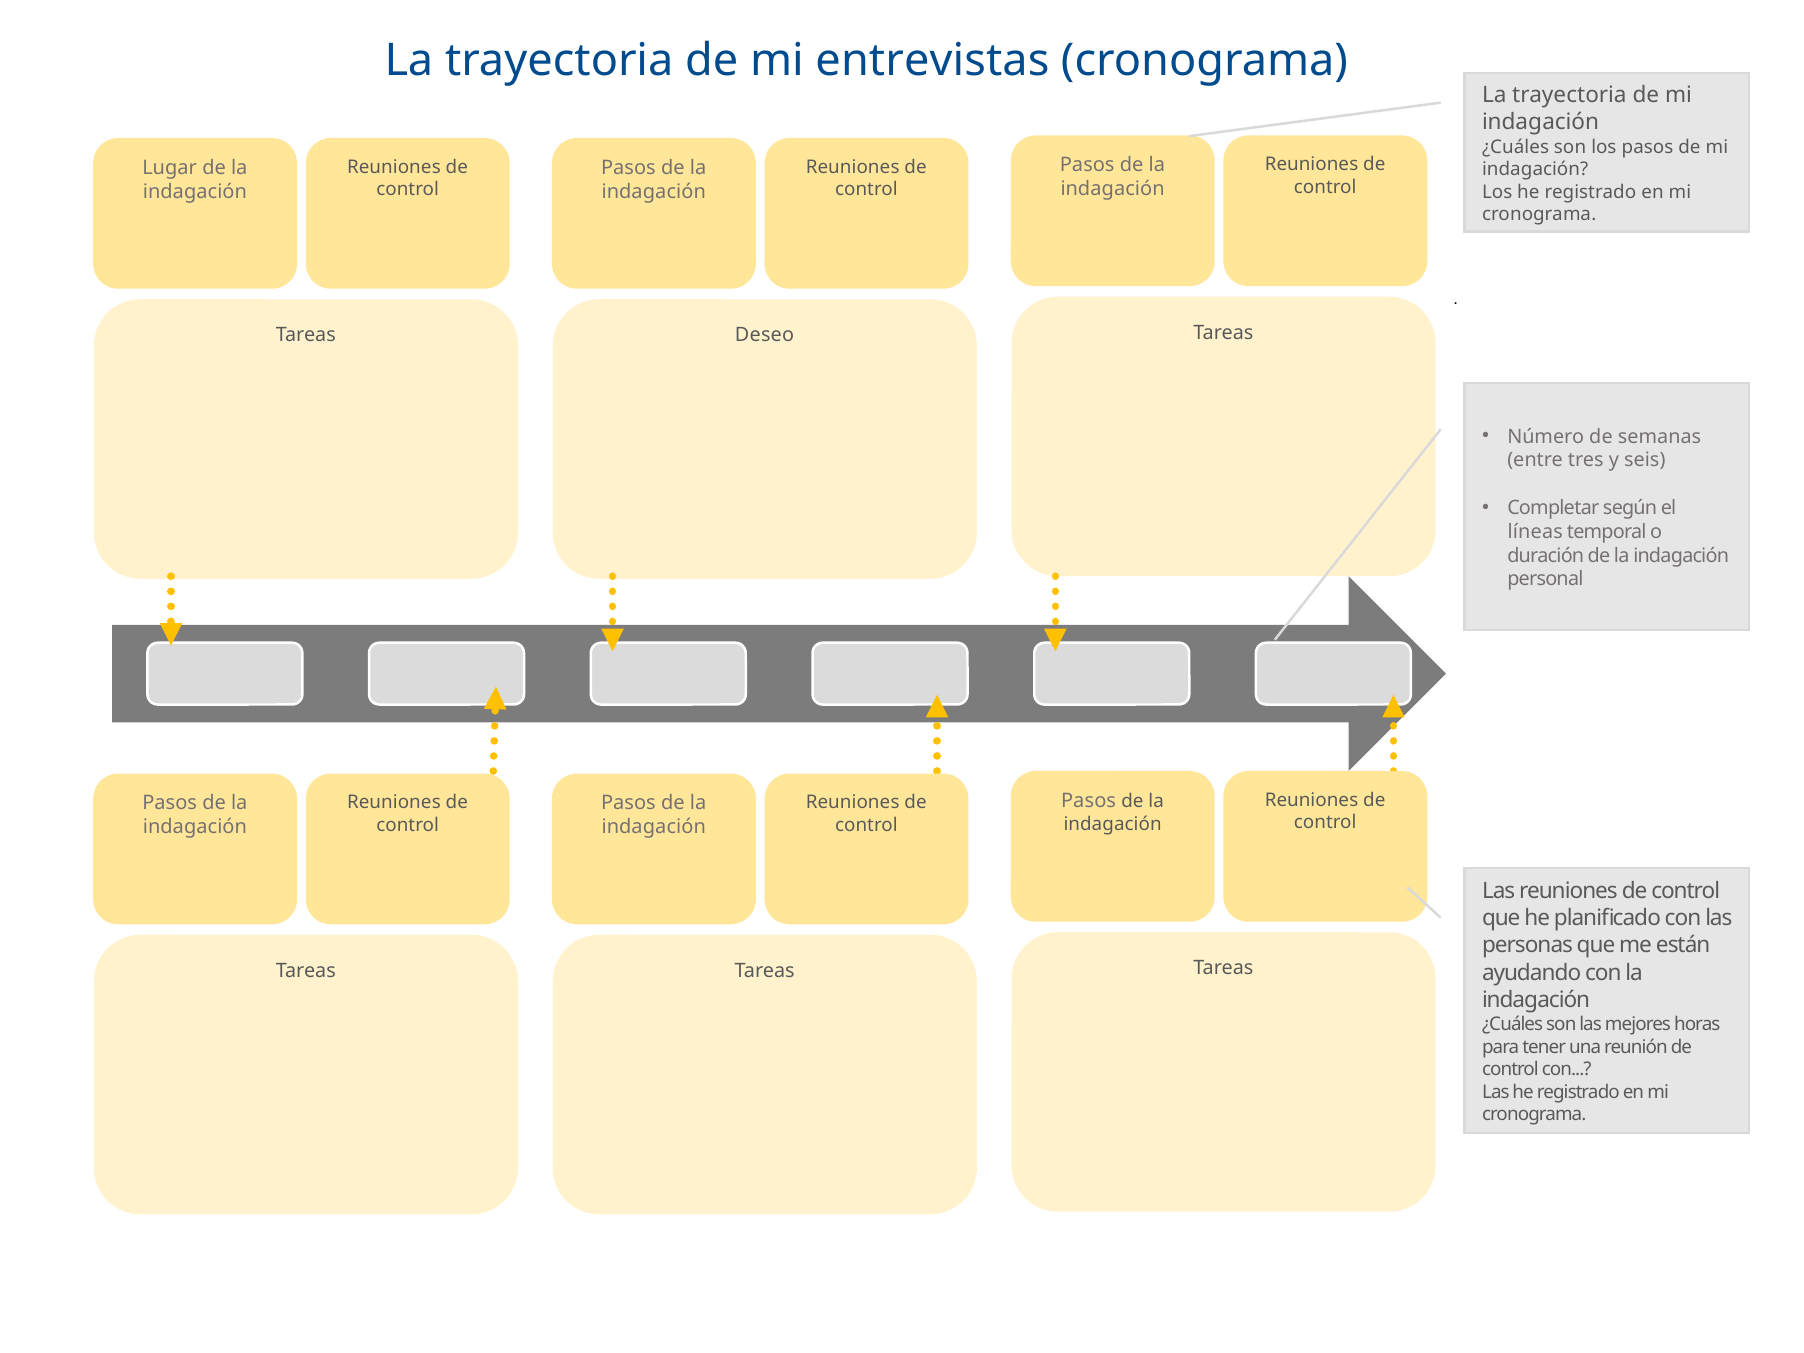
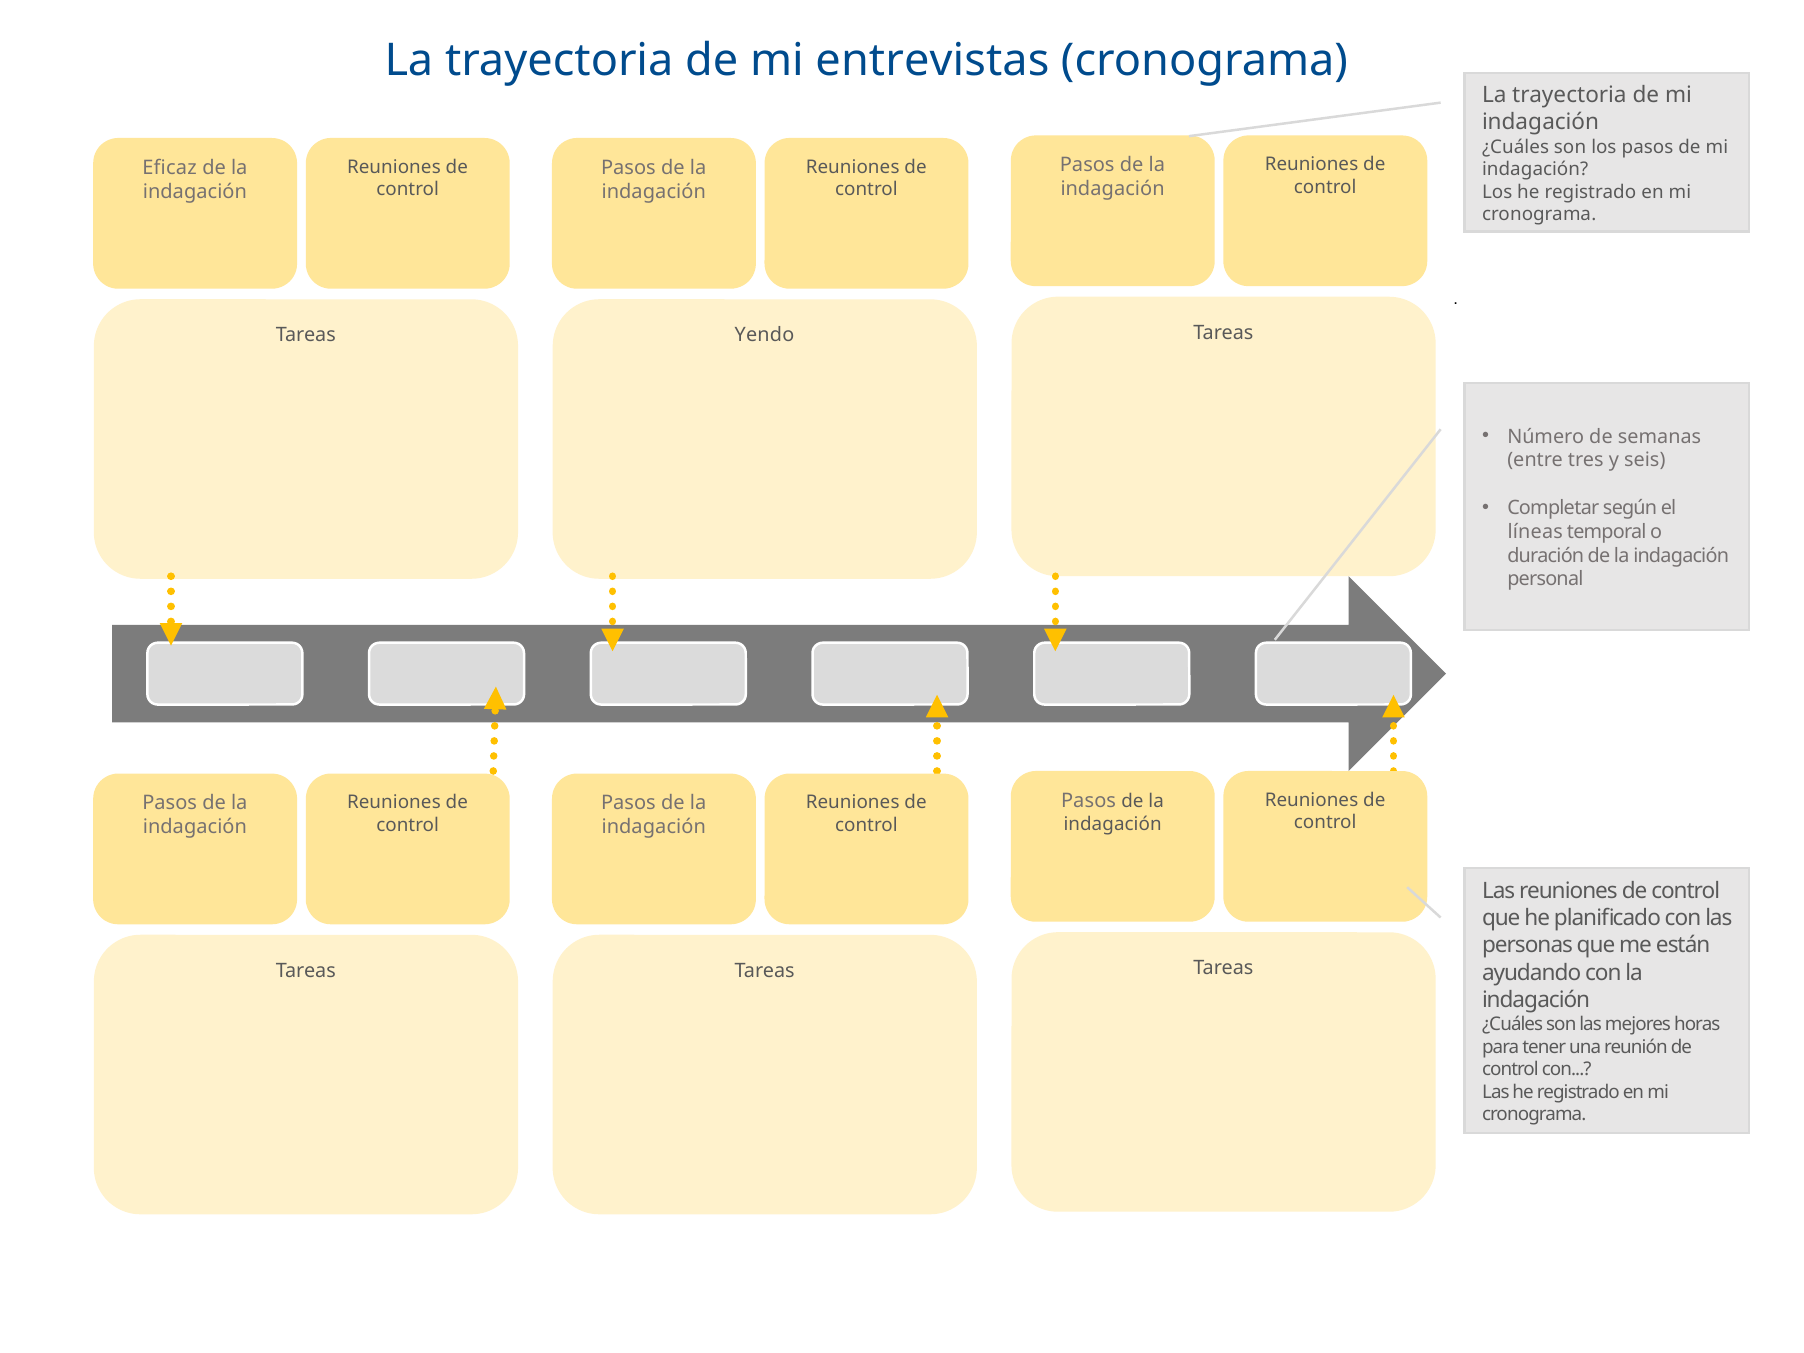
Lugar: Lugar -> Eficaz
Deseo: Deseo -> Yendo
